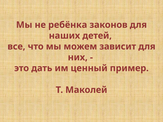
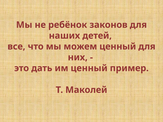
ребёнка: ребёнка -> ребёнок
можем зависит: зависит -> ценный
